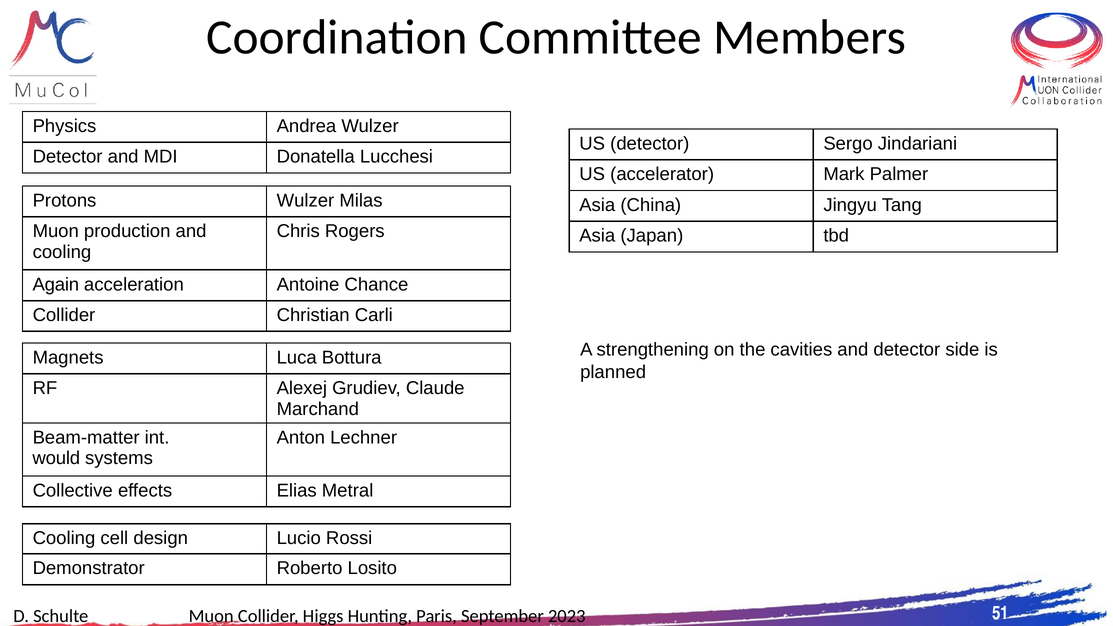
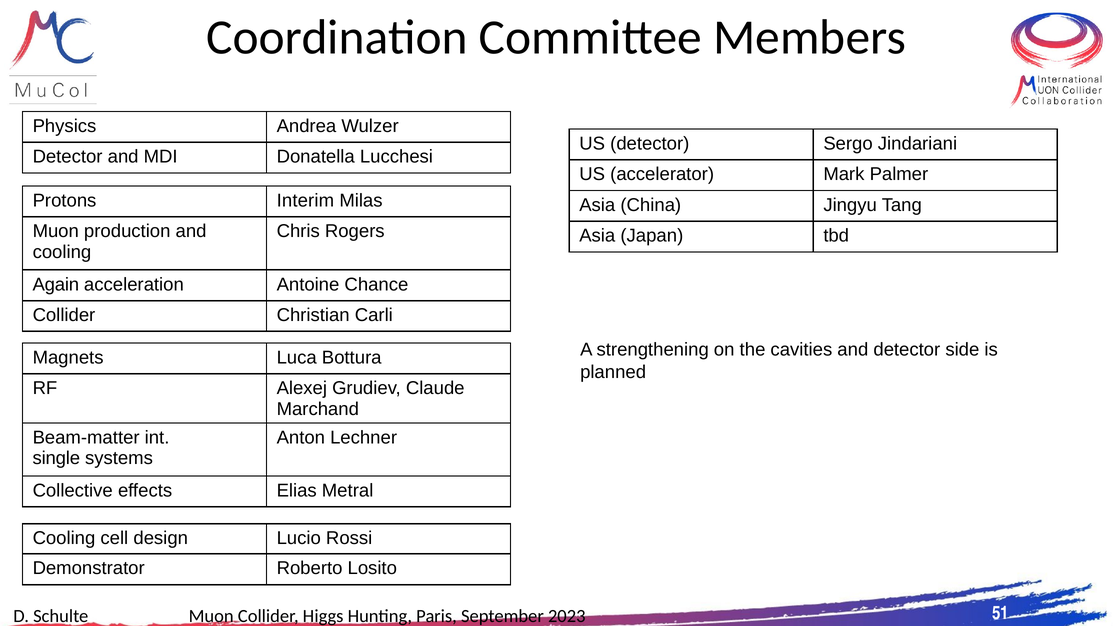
Protons Wulzer: Wulzer -> Interim
would: would -> single
